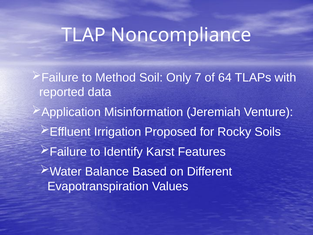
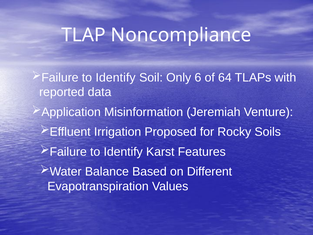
Method at (116, 77): Method -> Identify
7: 7 -> 6
